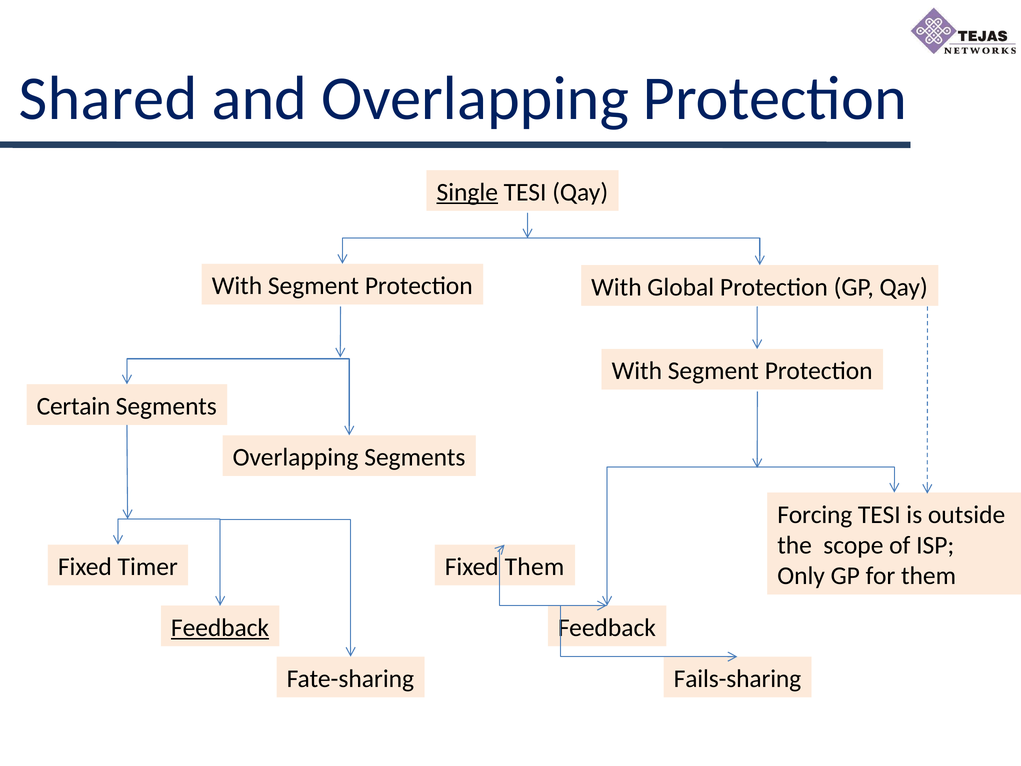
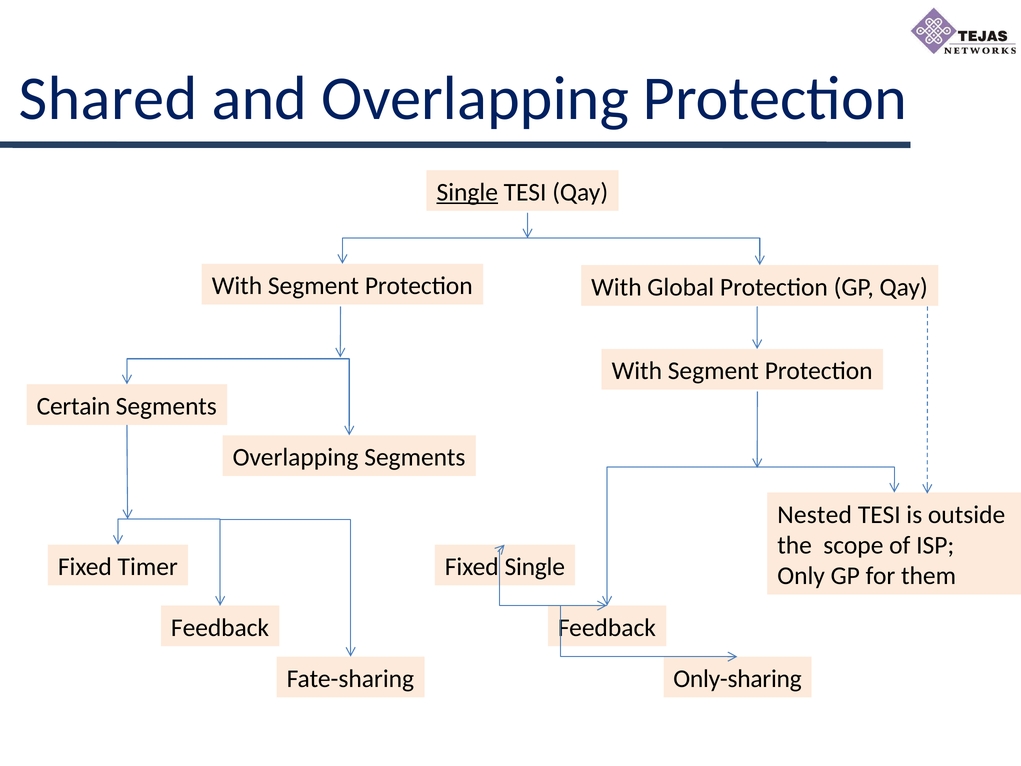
Forcing: Forcing -> Nested
Fixed Them: Them -> Single
Feedback at (220, 627) underline: present -> none
Fails-sharing: Fails-sharing -> Only-sharing
